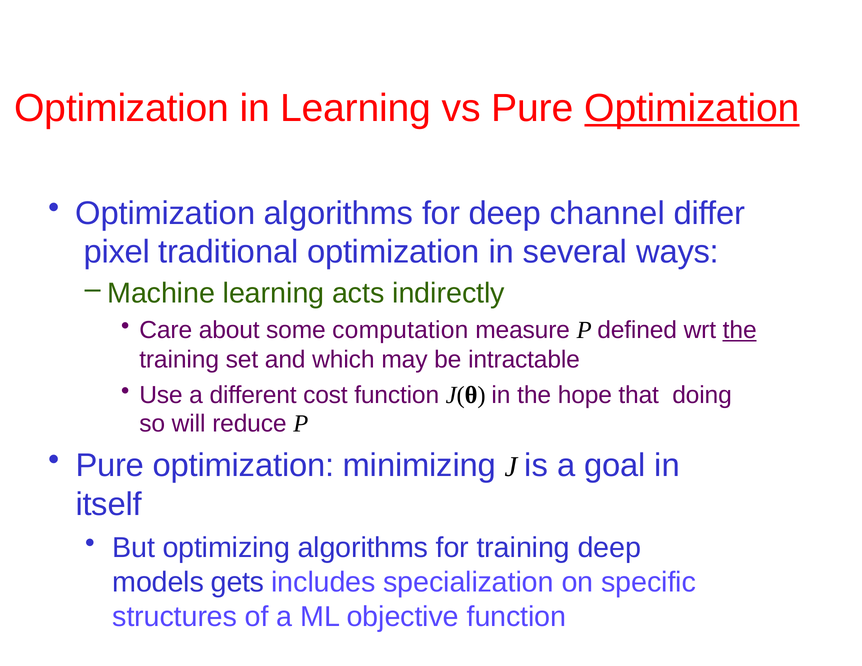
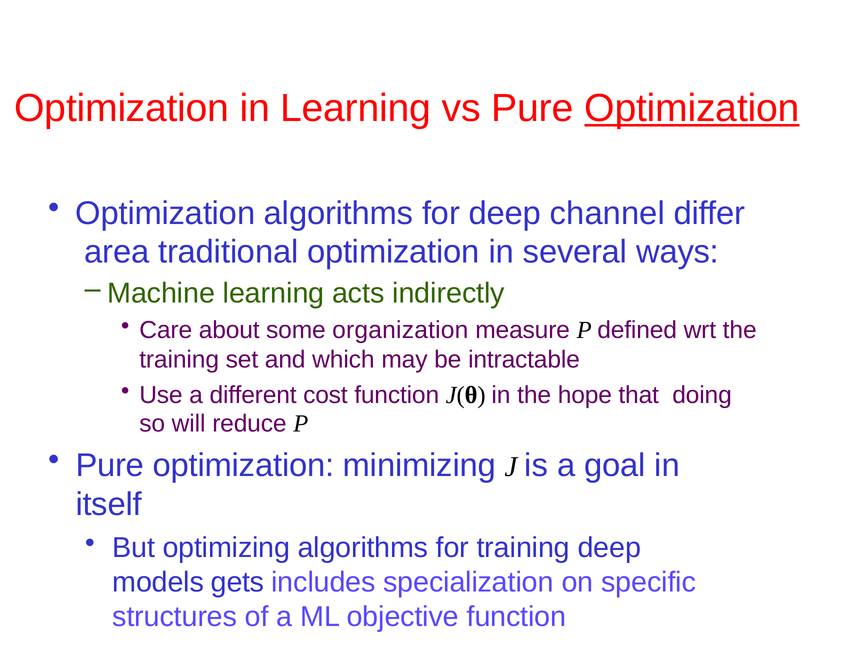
pixel: pixel -> area
computation: computation -> organization
the at (740, 330) underline: present -> none
